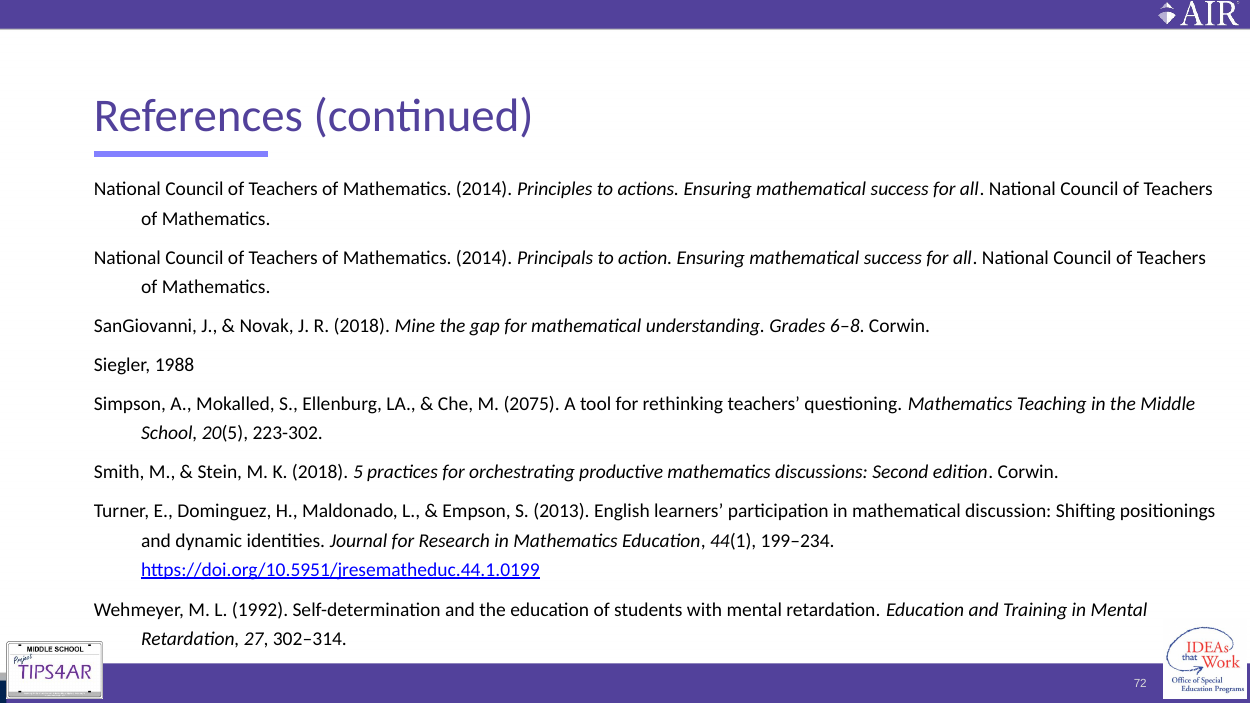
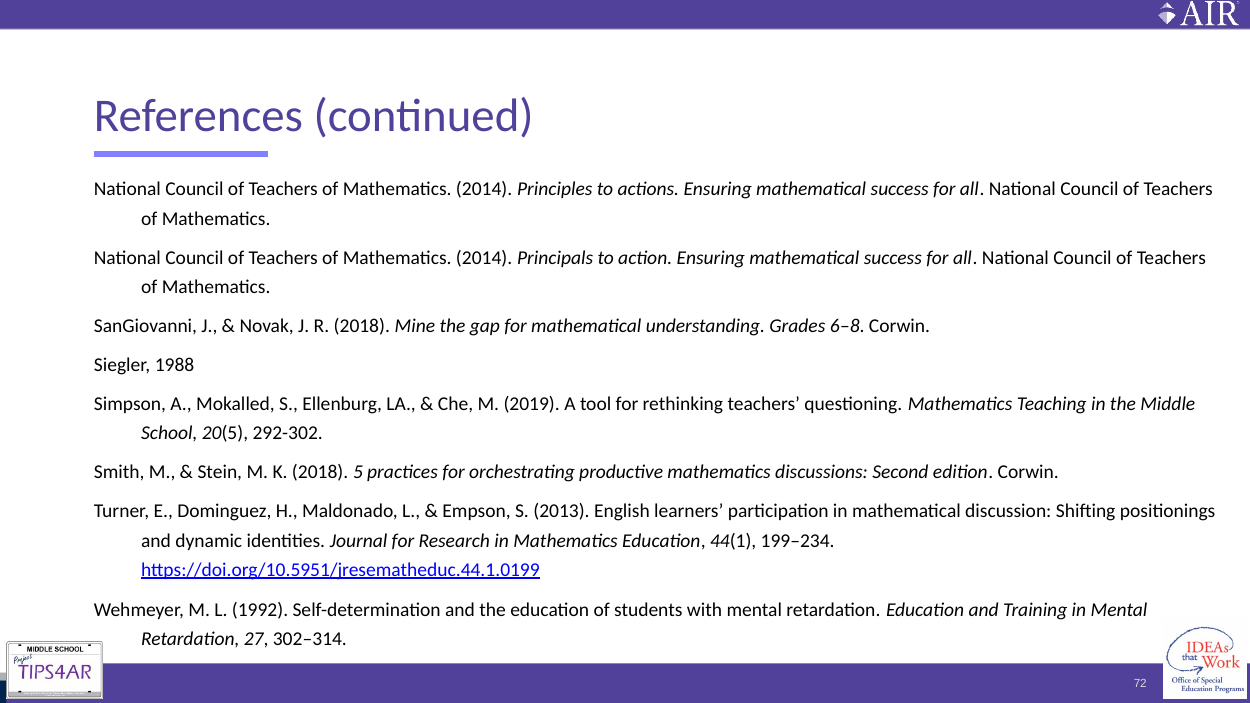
2075: 2075 -> 2019
223-302: 223-302 -> 292-302
